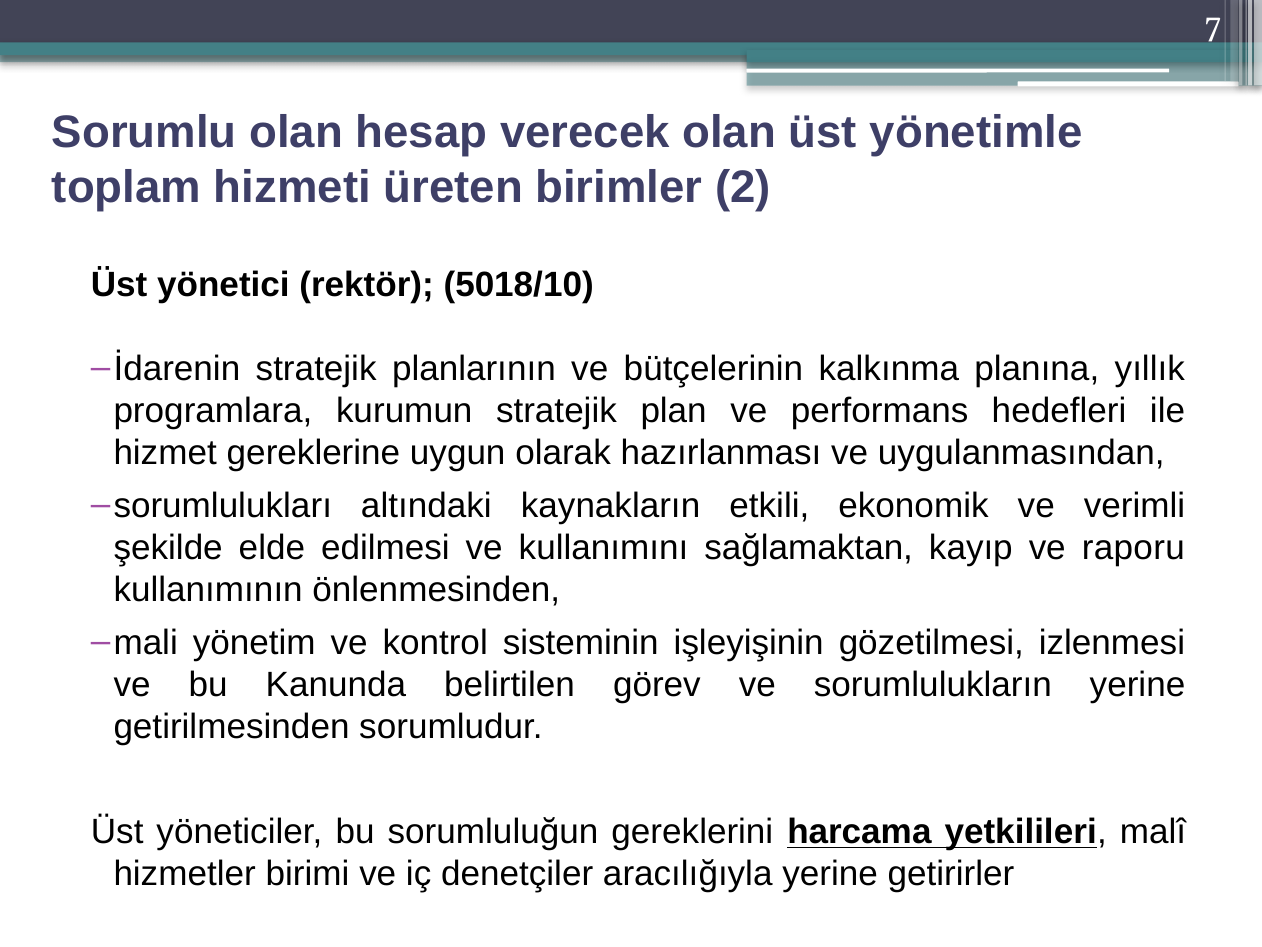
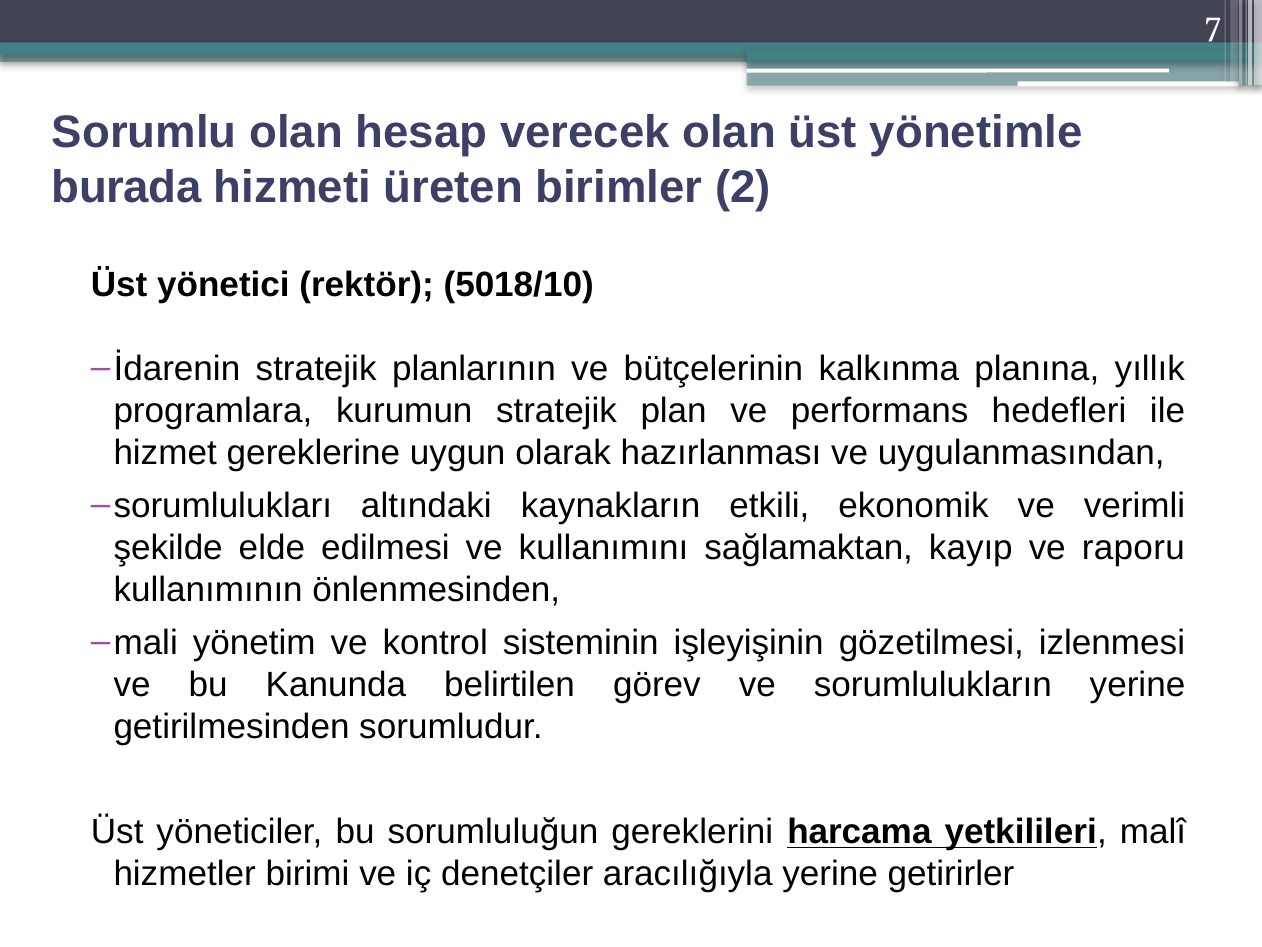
toplam: toplam -> burada
